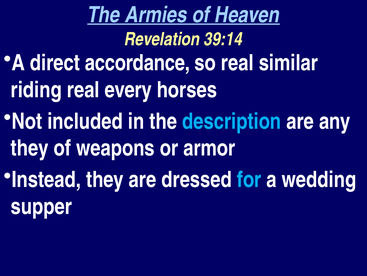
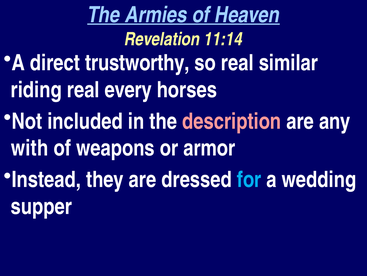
39:14: 39:14 -> 11:14
accordance: accordance -> trustworthy
description colour: light blue -> pink
they at (30, 148): they -> with
